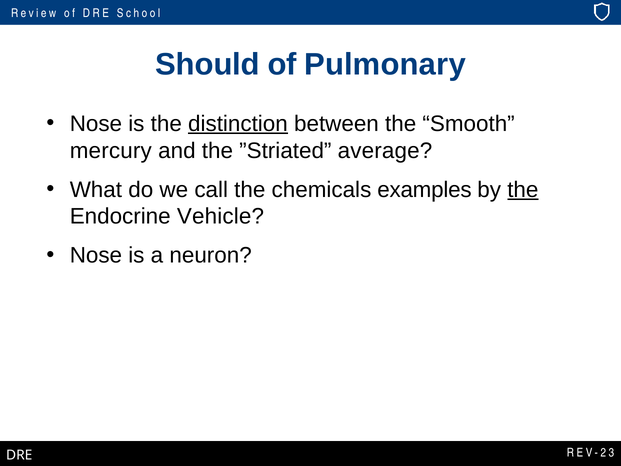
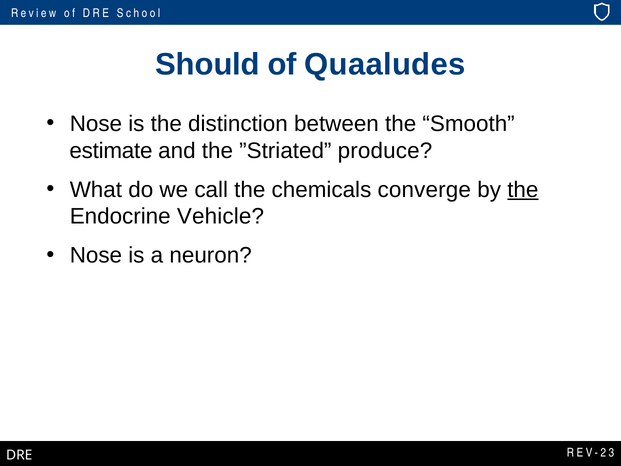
Pulmonary: Pulmonary -> Quaaludes
distinction underline: present -> none
mercury: mercury -> estimate
average: average -> produce
examples: examples -> converge
